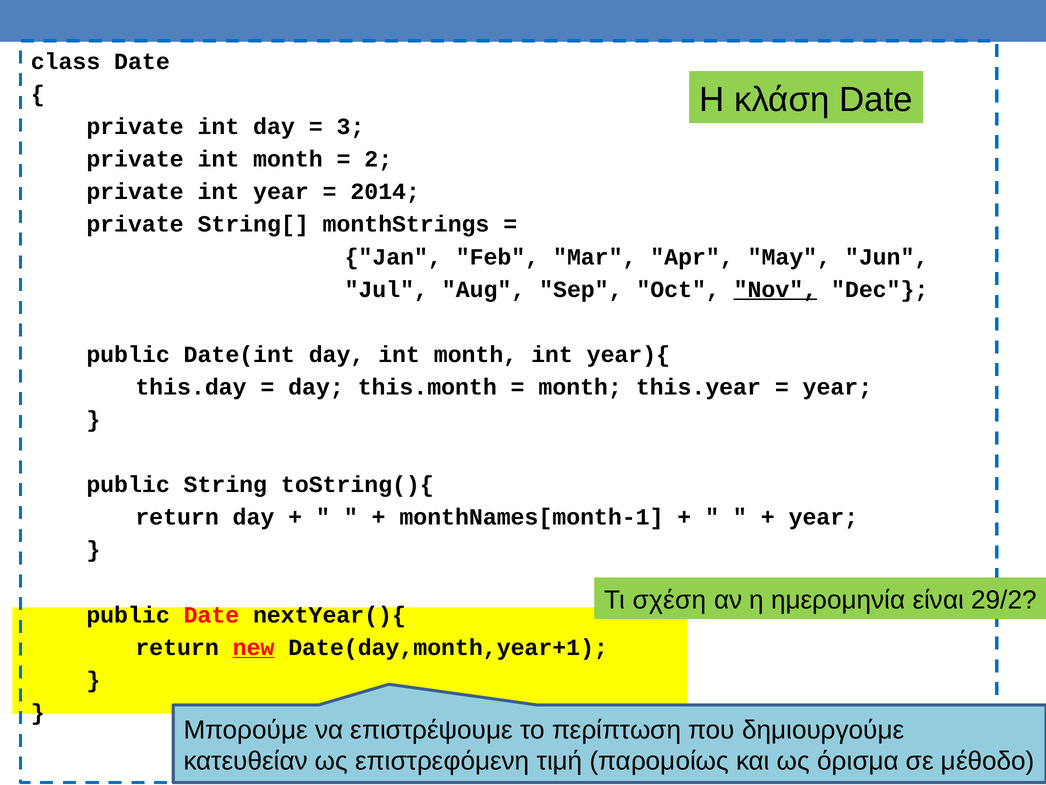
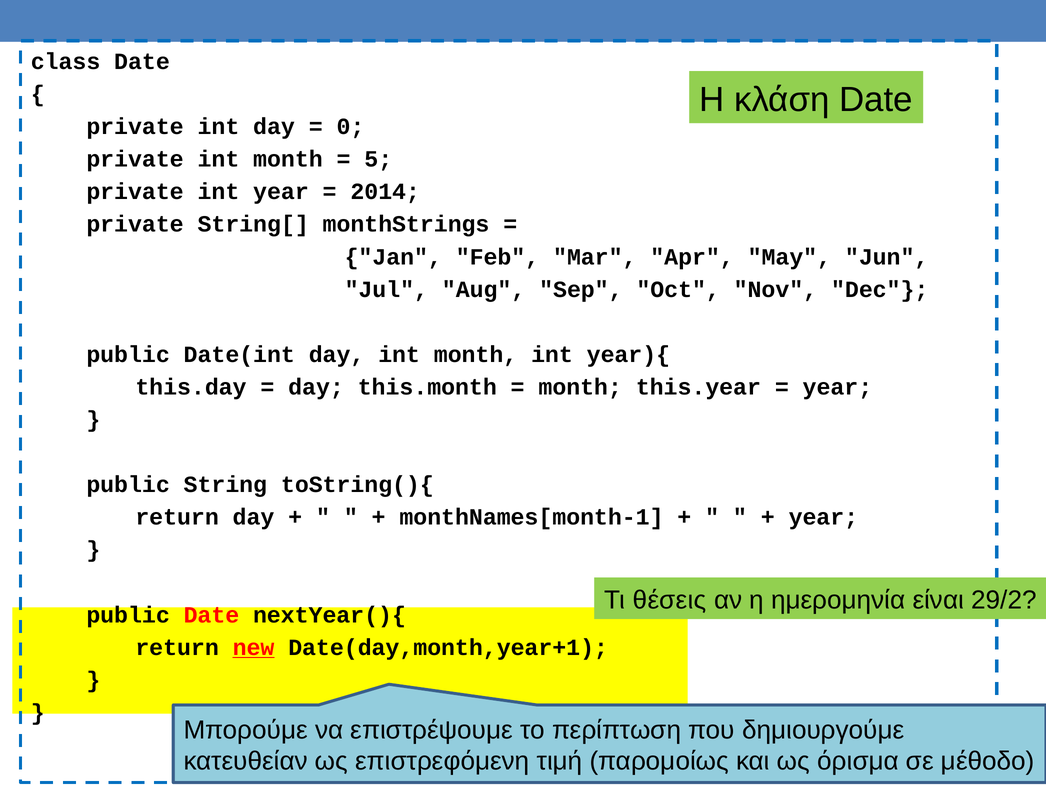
3: 3 -> 0
2: 2 -> 5
Nov underline: present -> none
σχέση: σχέση -> θέσεις
